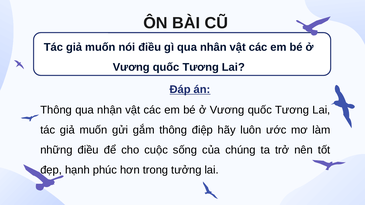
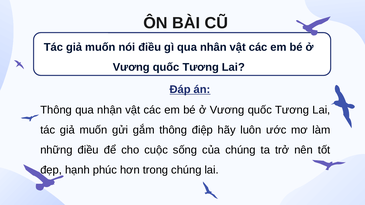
trong tưởng: tưởng -> chúng
